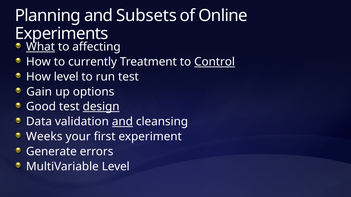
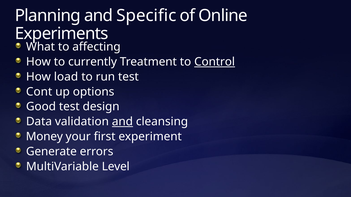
Subsets: Subsets -> Specific
What underline: present -> none
How level: level -> load
Gain: Gain -> Cont
design underline: present -> none
Weeks: Weeks -> Money
